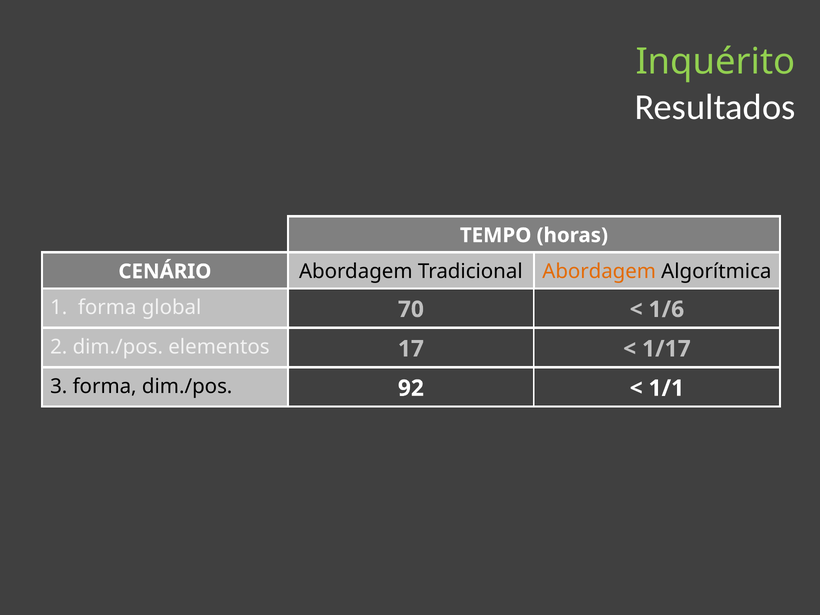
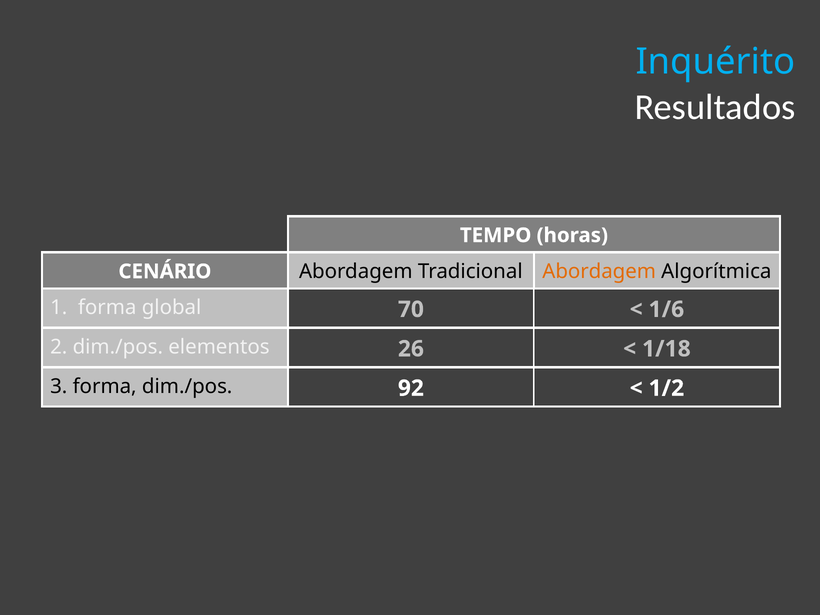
Inquérito colour: light green -> light blue
17: 17 -> 26
1/17: 1/17 -> 1/18
1/1: 1/1 -> 1/2
